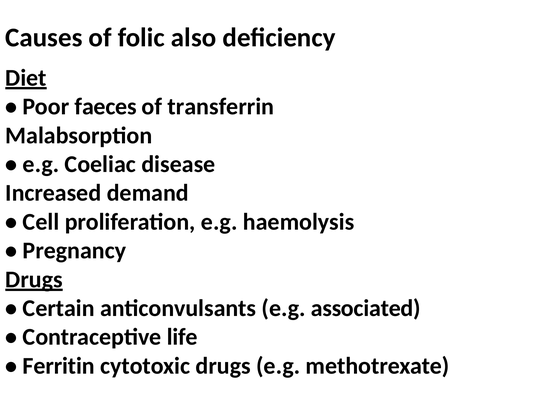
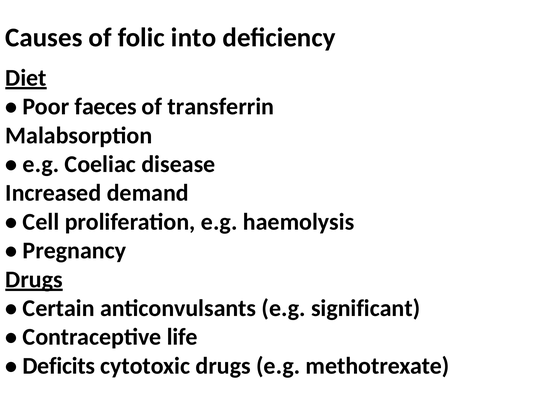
also: also -> into
associated: associated -> significant
Ferritin: Ferritin -> Deficits
